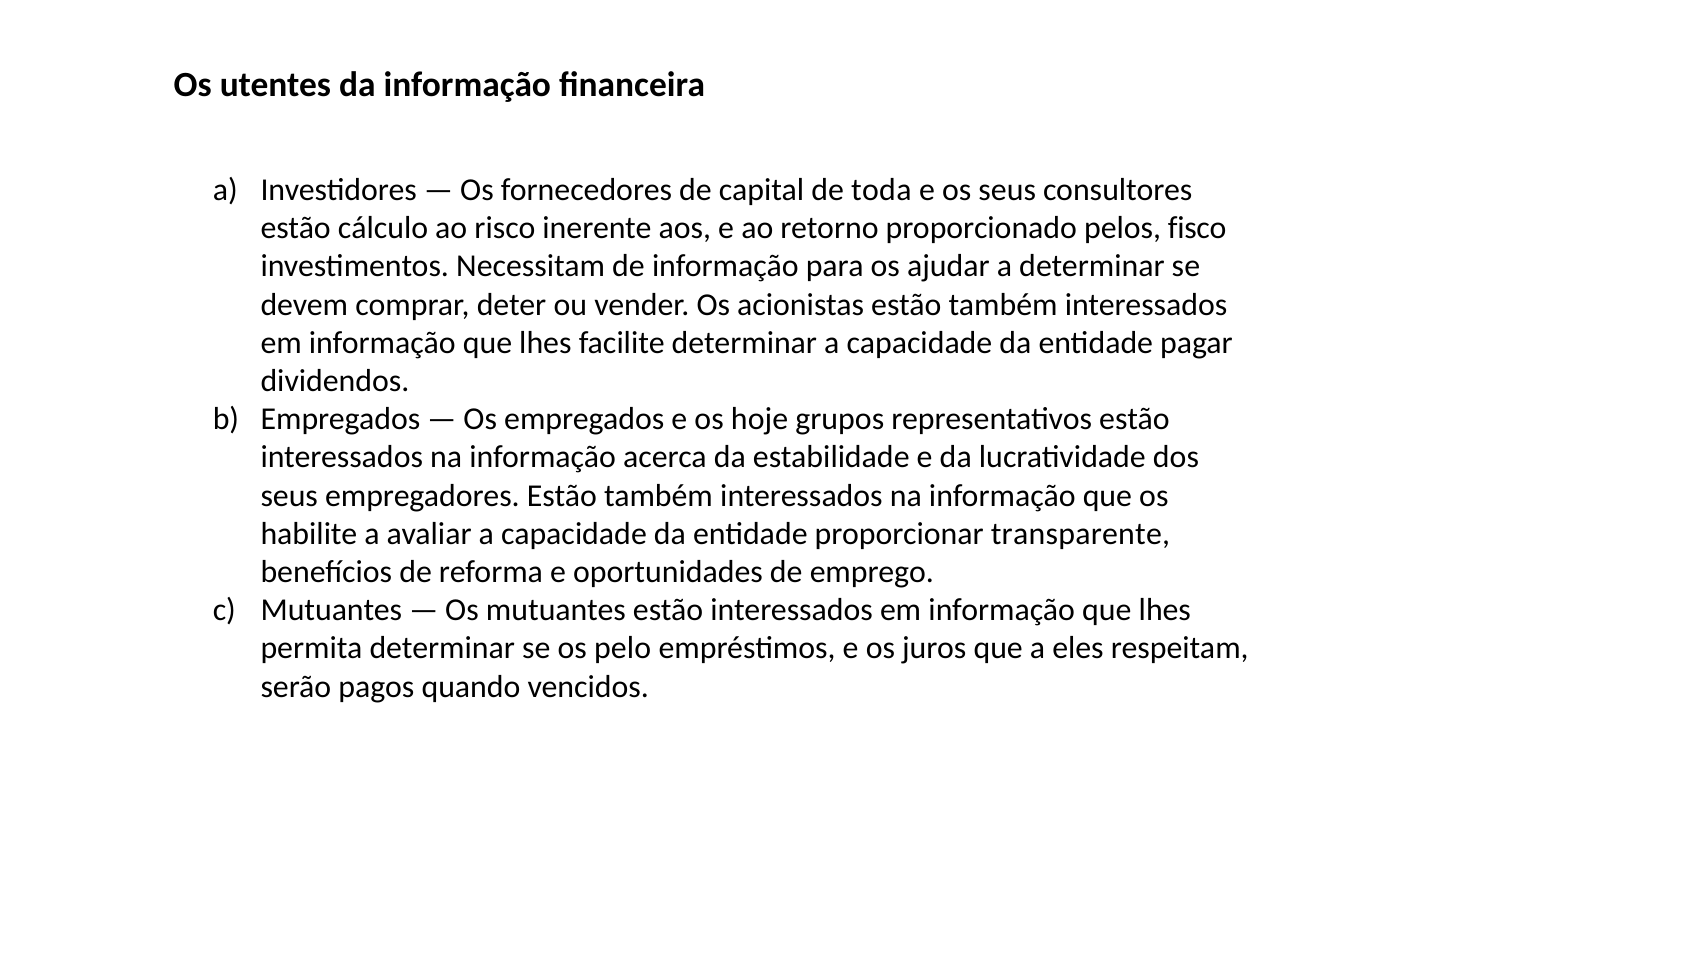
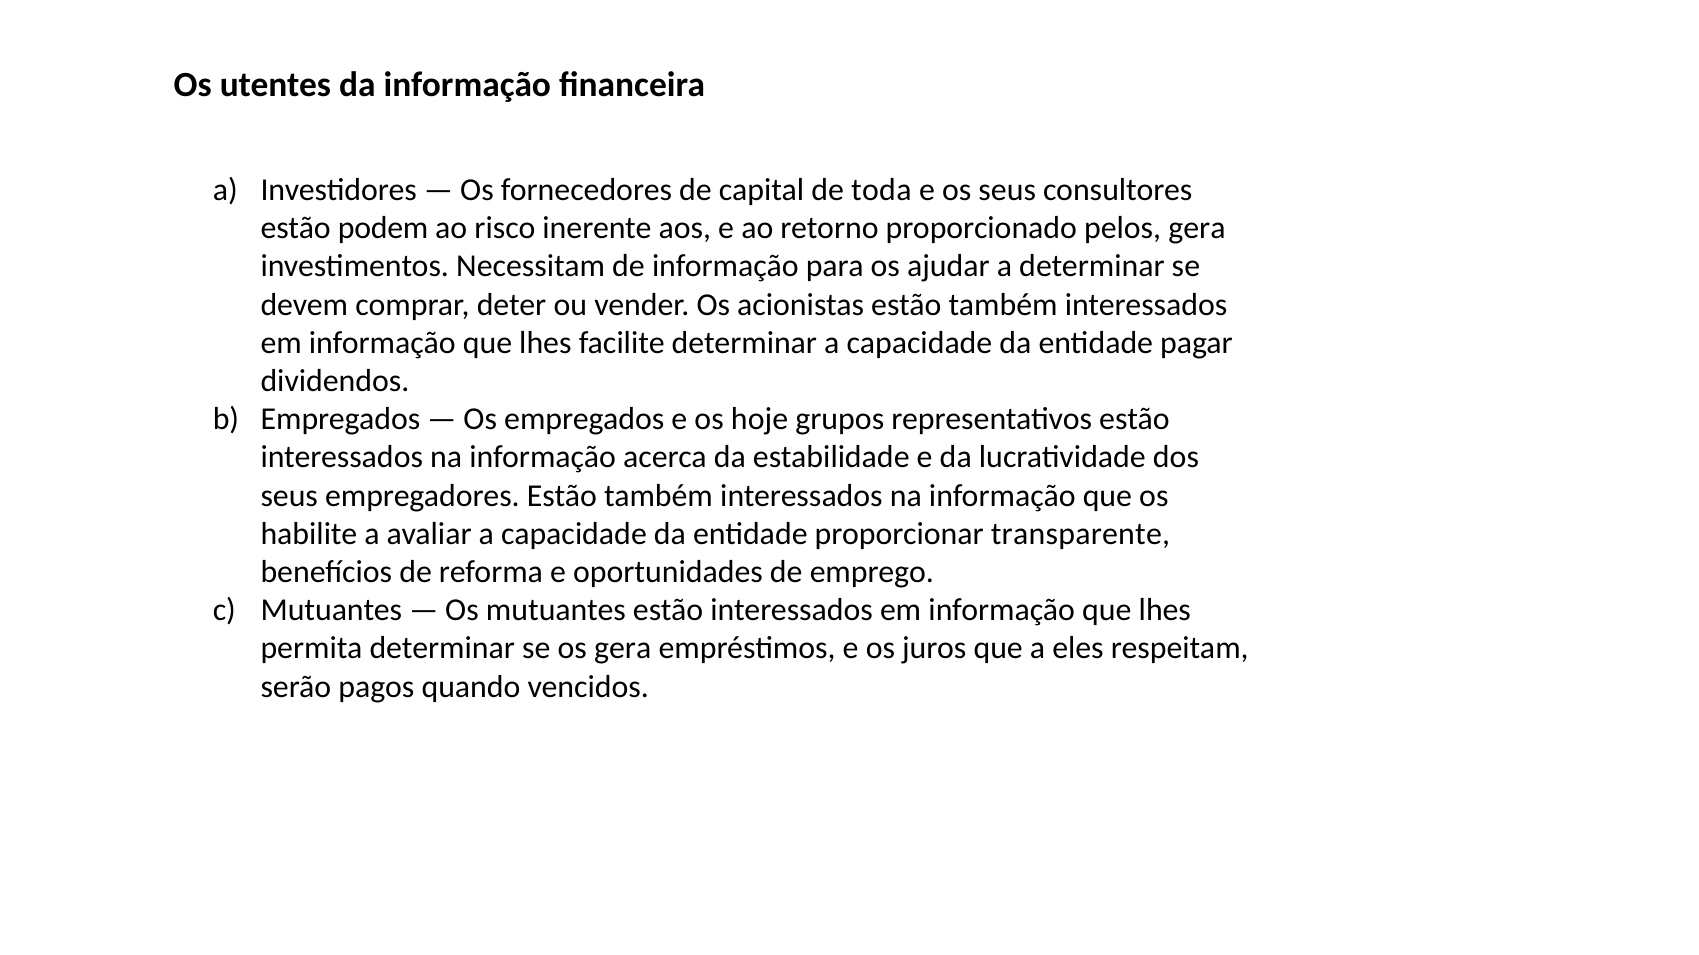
cálculo: cálculo -> podem
pelos fisco: fisco -> gera
os pelo: pelo -> gera
